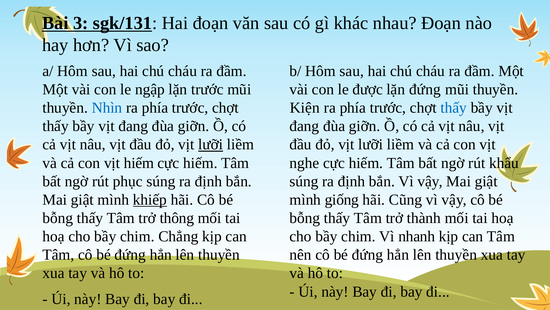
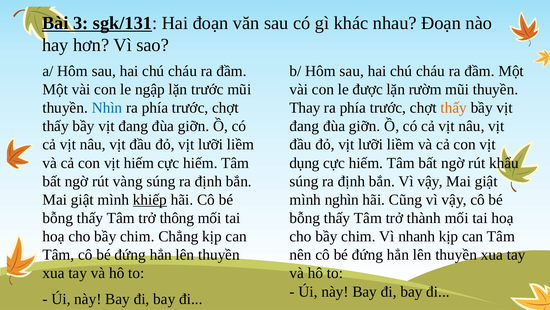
lặn đứng: đứng -> rườm
Kiện: Kiện -> Thay
thấy at (454, 108) colour: blue -> orange
lưỡi at (211, 144) underline: present -> none
nghe: nghe -> dụng
phục: phục -> vàng
giống: giống -> nghìn
